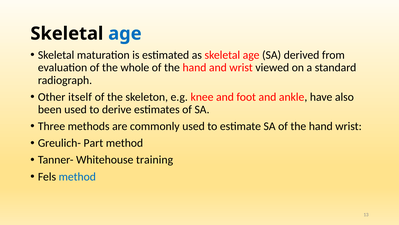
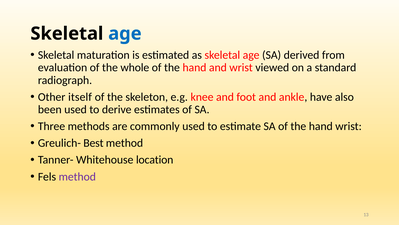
Part: Part -> Best
training: training -> location
method at (77, 176) colour: blue -> purple
